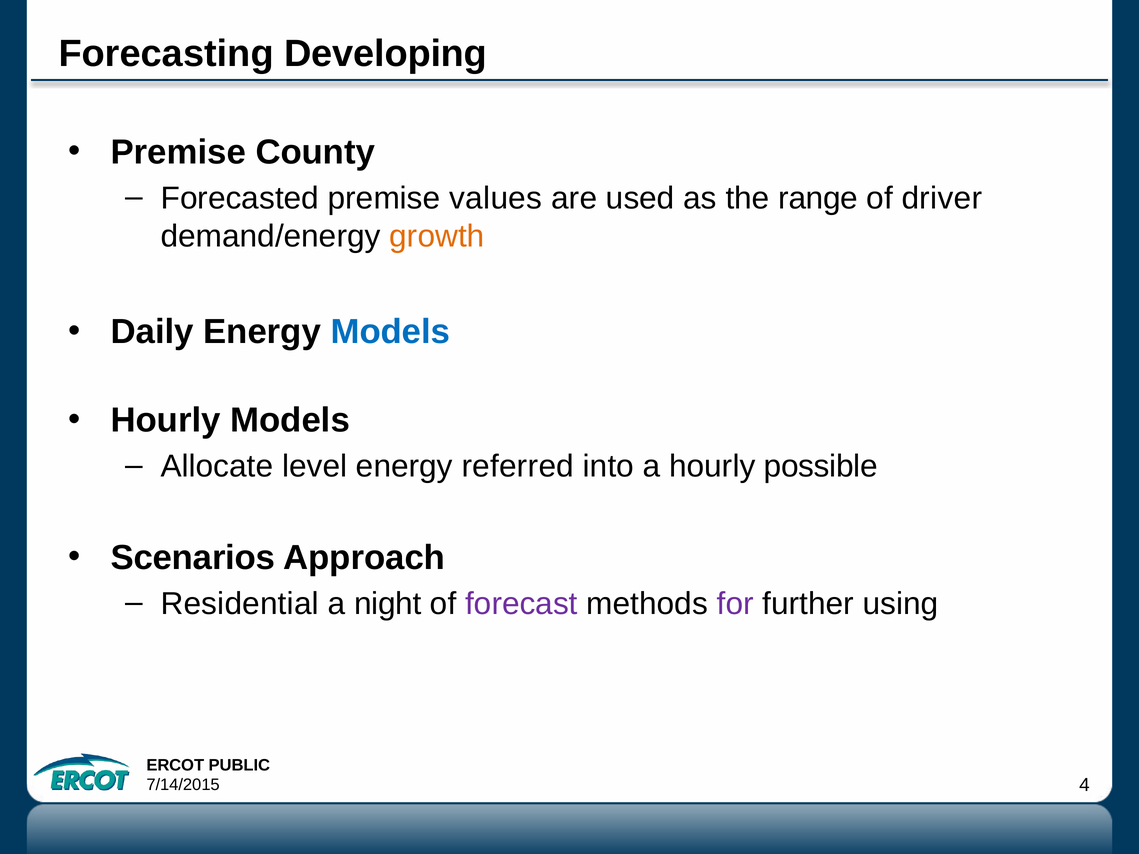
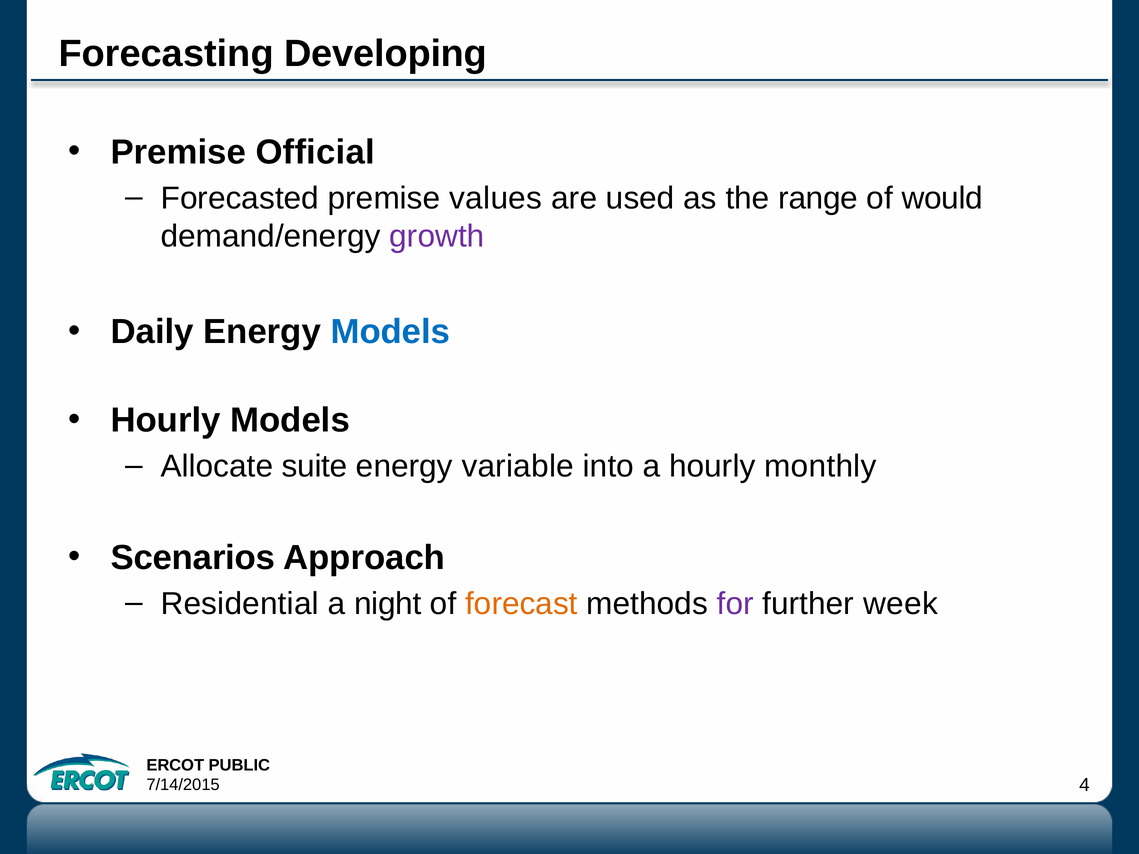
County: County -> Official
driver: driver -> would
growth colour: orange -> purple
level: level -> suite
referred: referred -> variable
possible: possible -> monthly
forecast colour: purple -> orange
using: using -> week
